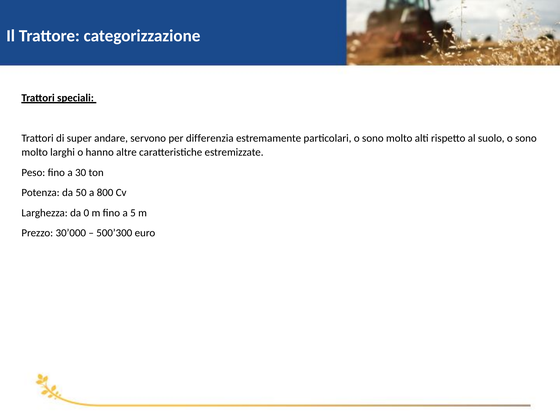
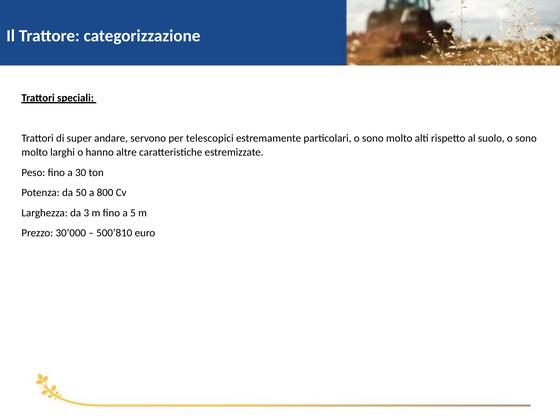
differenzia: differenzia -> telescopici
0: 0 -> 3
500’300: 500’300 -> 500’810
